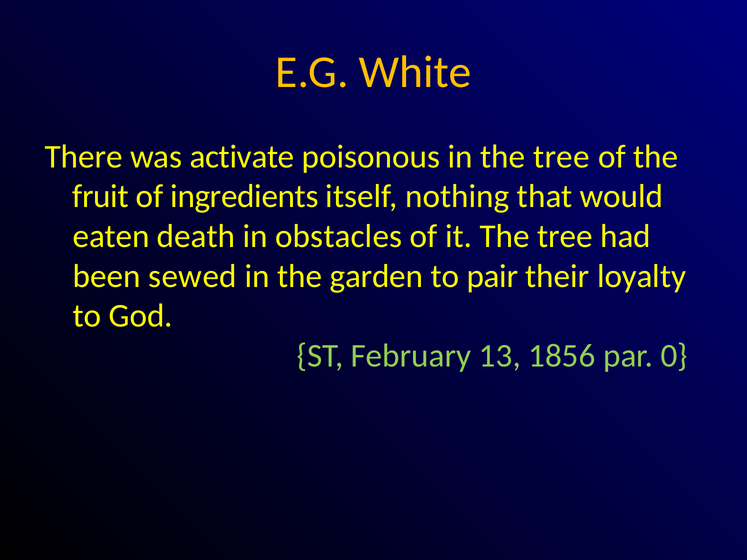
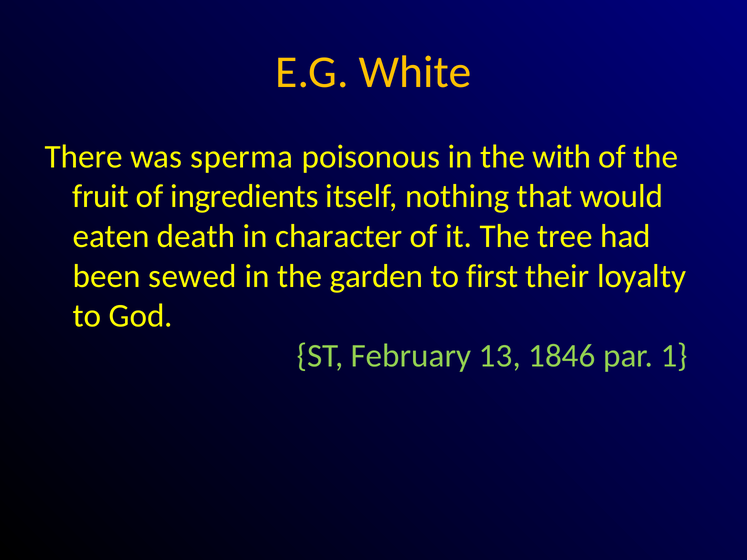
activate: activate -> sperma
in the tree: tree -> with
obstacles: obstacles -> character
pair: pair -> first
1856: 1856 -> 1846
0: 0 -> 1
